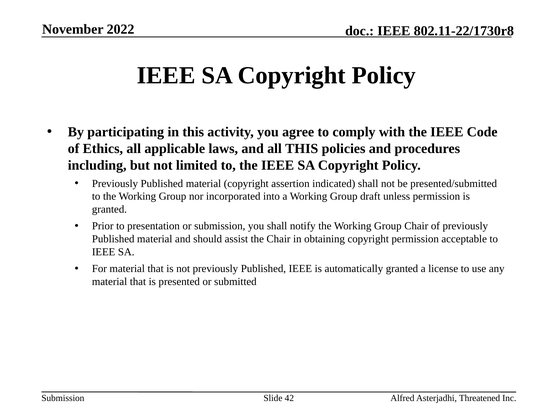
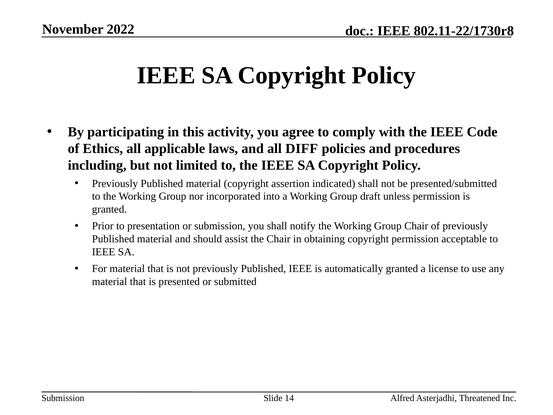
all THIS: THIS -> DIFF
42: 42 -> 14
